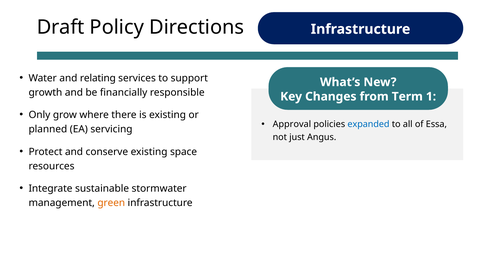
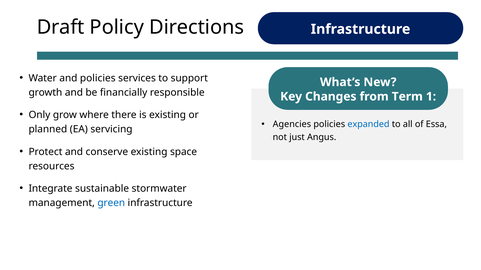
and relating: relating -> policies
Approval: Approval -> Agencies
green colour: orange -> blue
